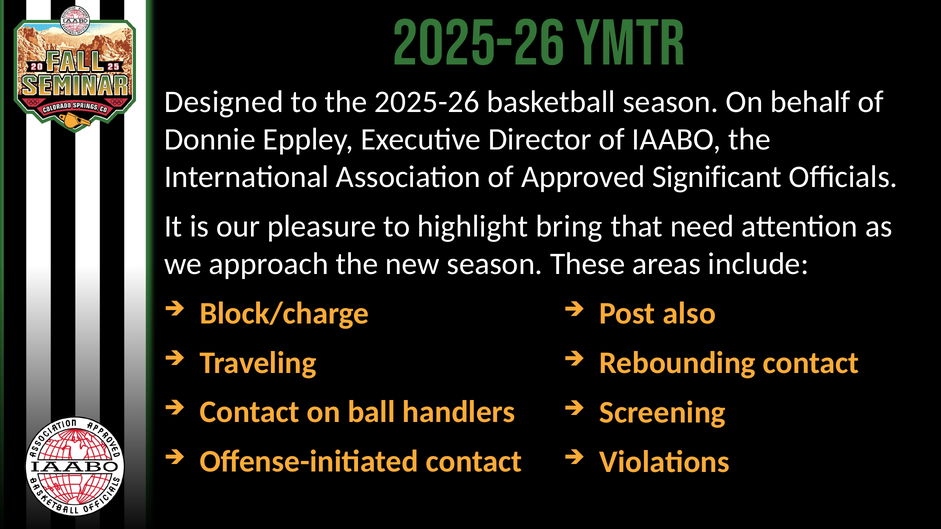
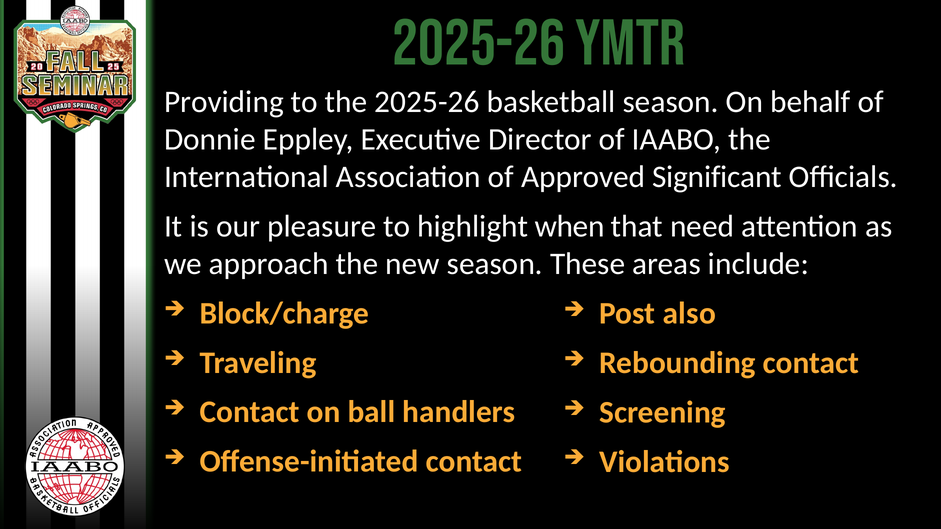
Designed: Designed -> Providing
bring: bring -> when
